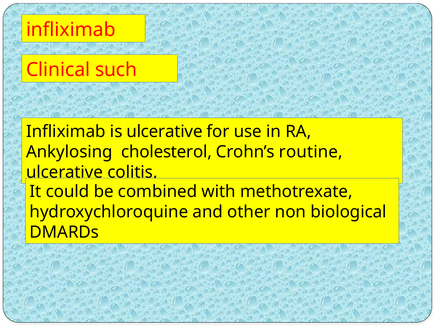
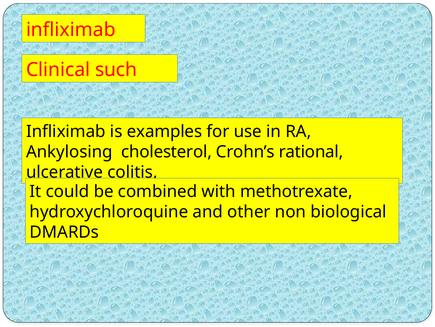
is ulcerative: ulcerative -> examples
routine: routine -> rational
